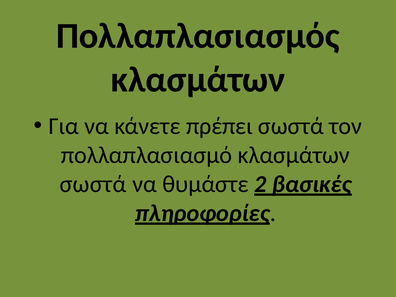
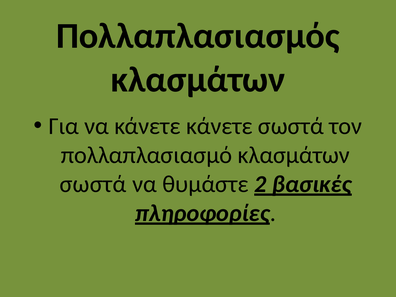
κάνετε πρέπει: πρέπει -> κάνετε
